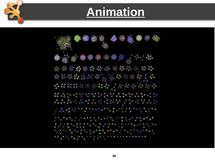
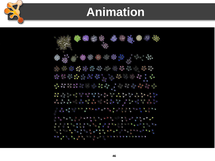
Animation at (116, 12) underline: present -> none
